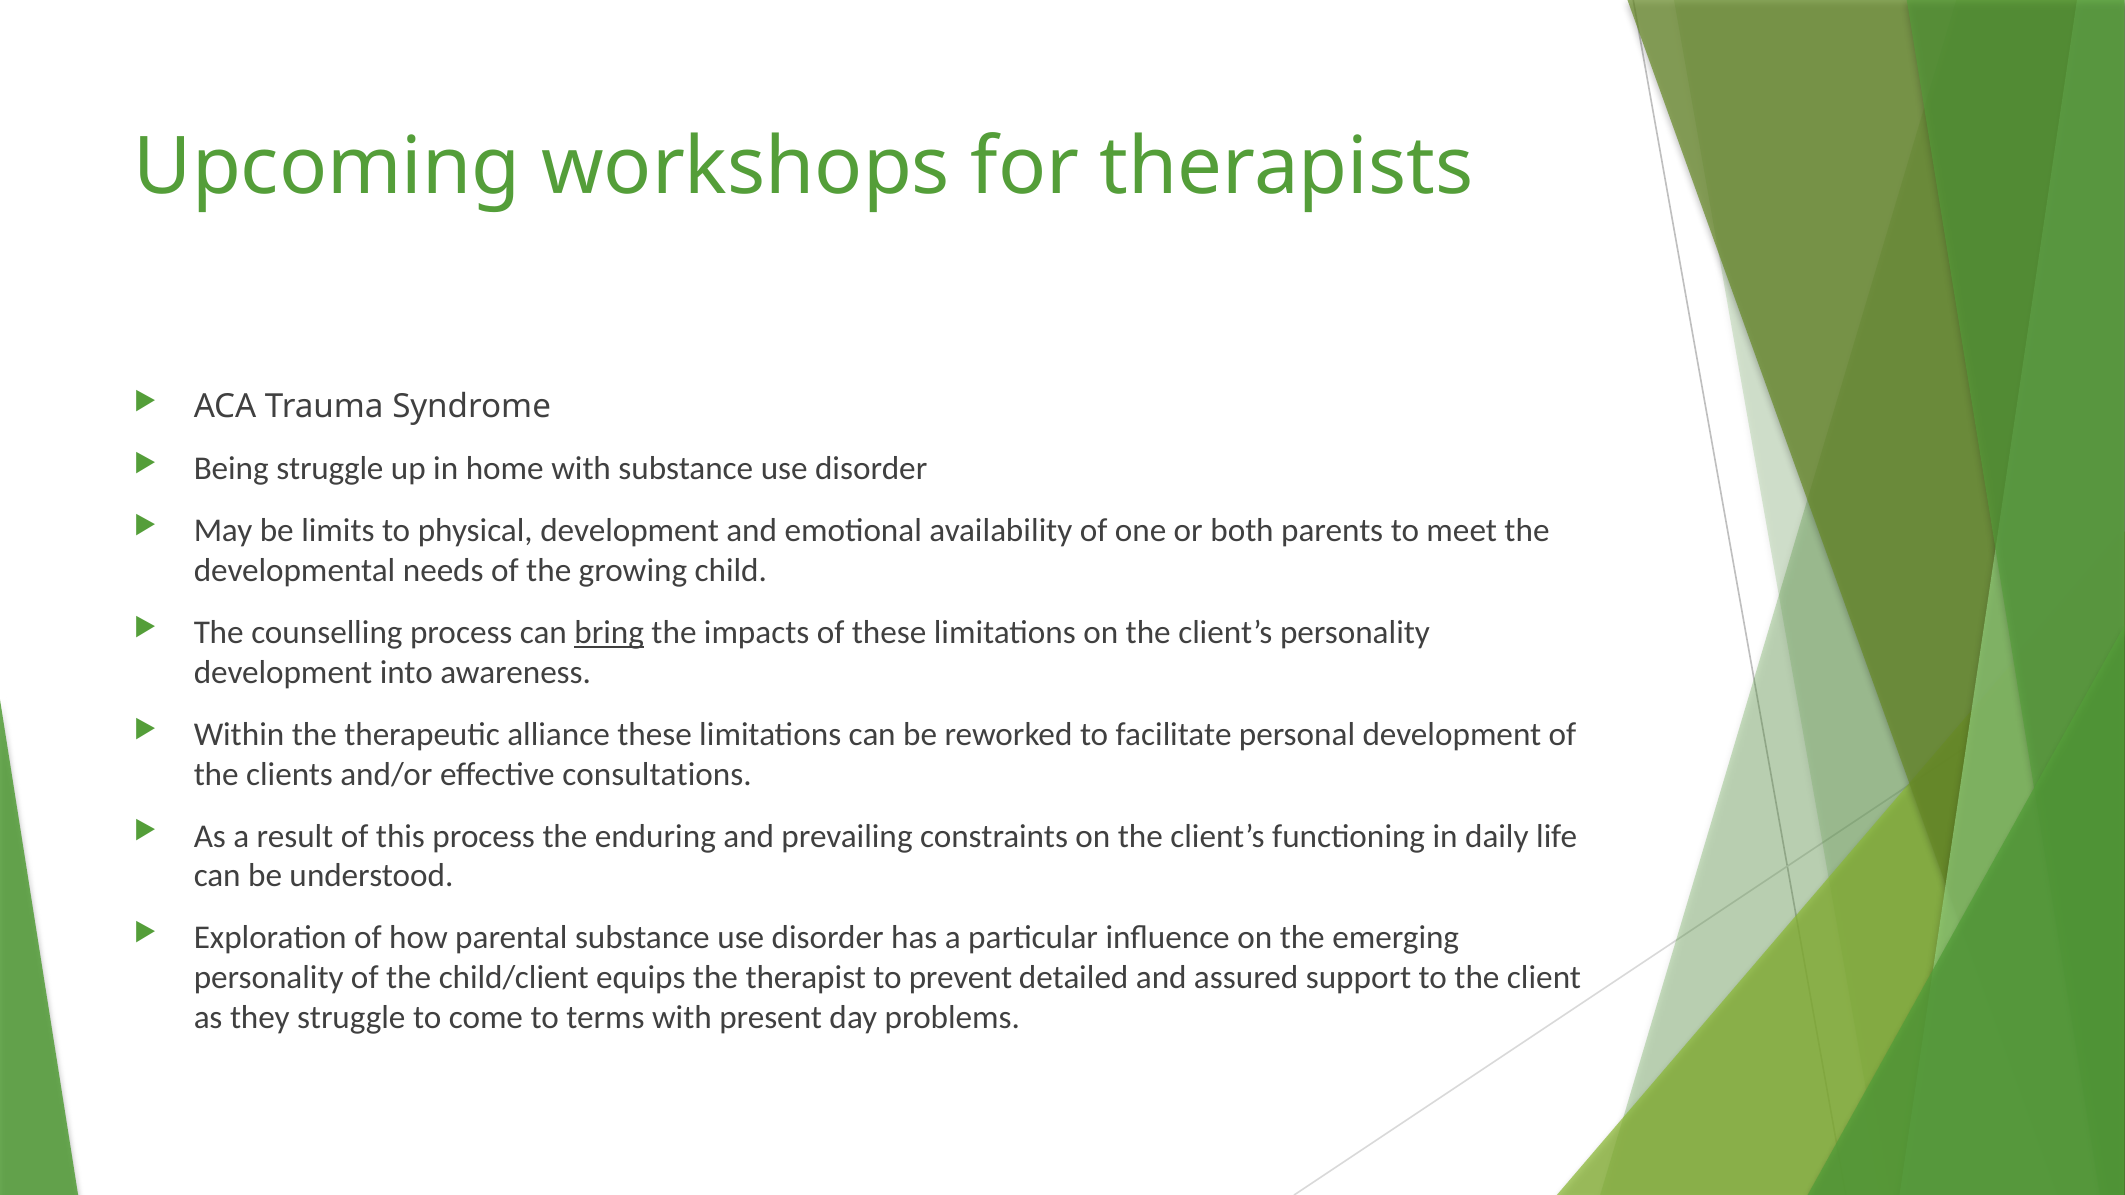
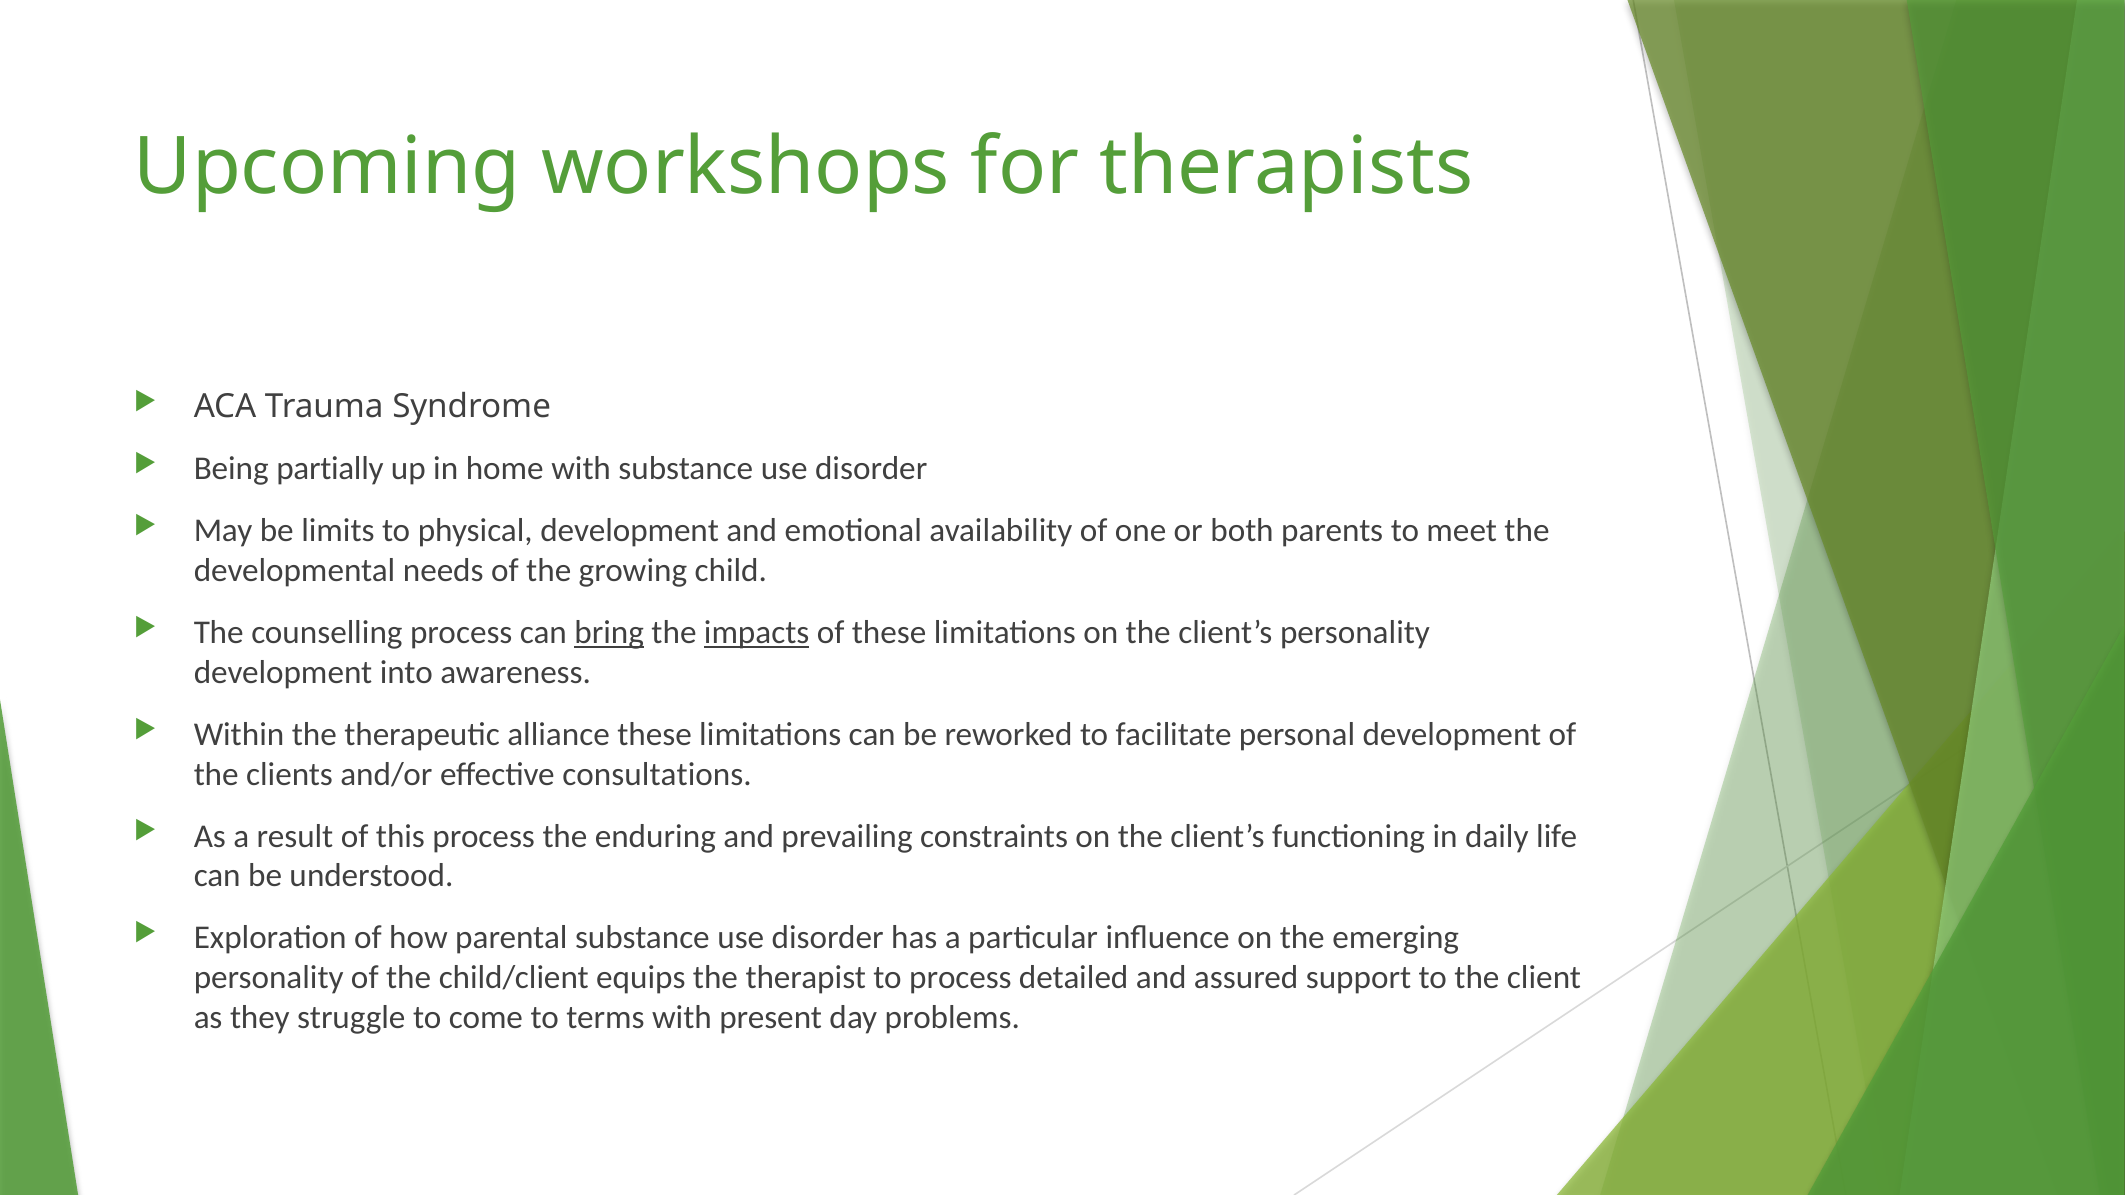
Being struggle: struggle -> partially
impacts underline: none -> present
to prevent: prevent -> process
